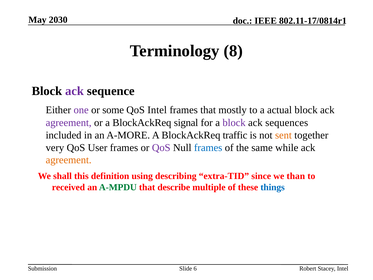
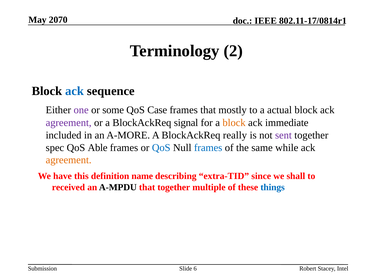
2030: 2030 -> 2070
8: 8 -> 2
ack at (75, 91) colour: purple -> blue
QoS Intel: Intel -> Case
block at (234, 123) colour: purple -> orange
sequences: sequences -> immediate
traffic: traffic -> really
sent colour: orange -> purple
very: very -> spec
User: User -> Able
QoS at (161, 147) colour: purple -> blue
shall: shall -> have
using: using -> name
than: than -> shall
A-MPDU colour: green -> black
that describe: describe -> together
